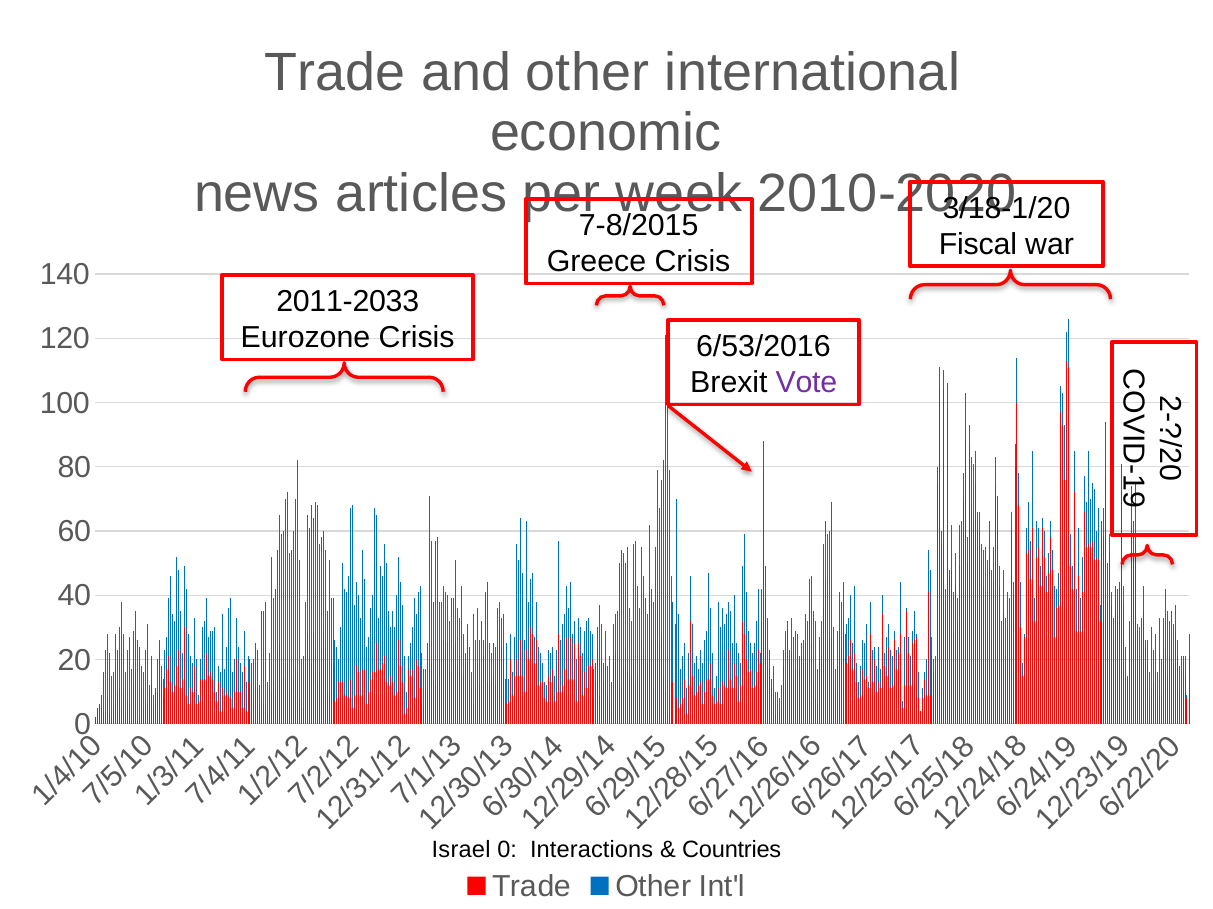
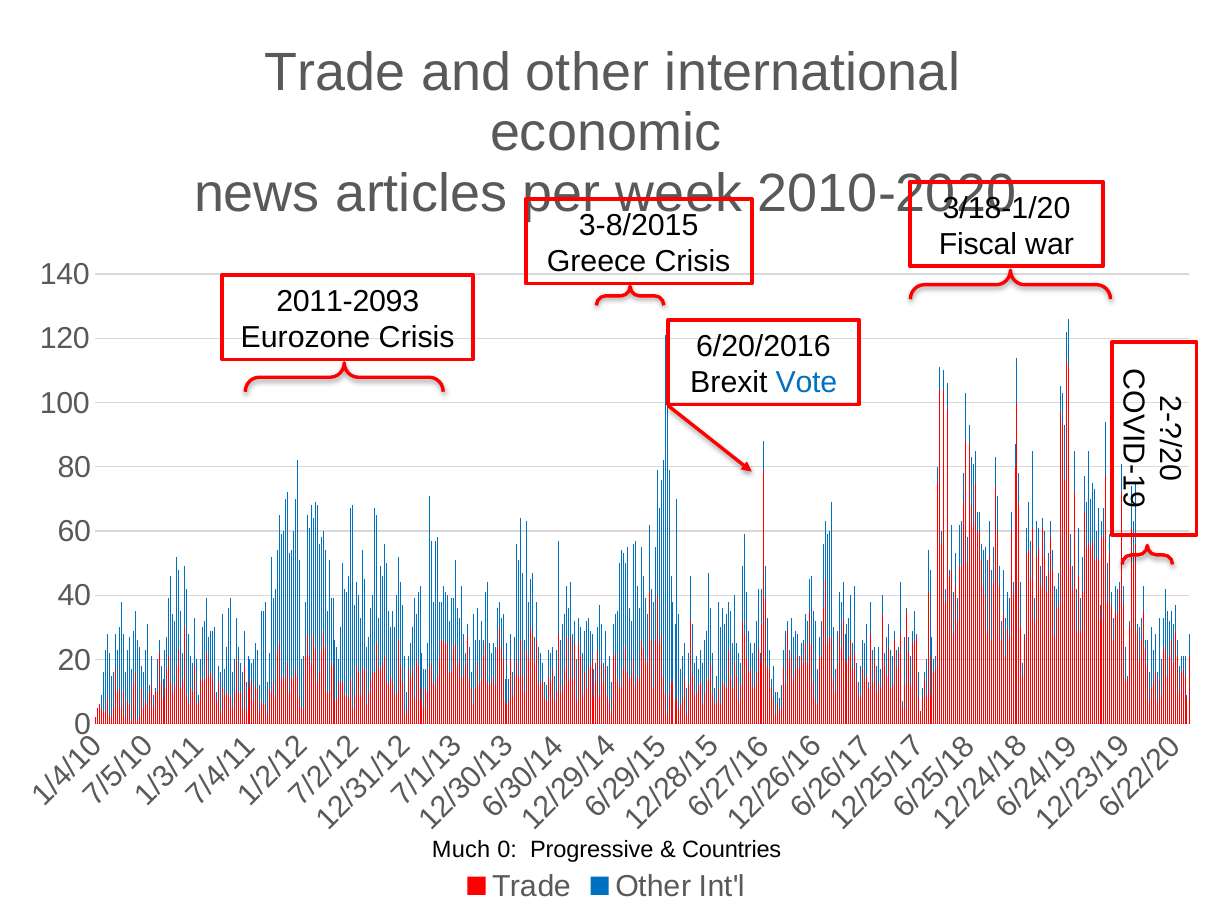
7-8/2015: 7-8/2015 -> 3-8/2015
2011-2033: 2011-2033 -> 2011-2093
6/53/2016: 6/53/2016 -> 6/20/2016
Vote colour: purple -> blue
Israel: Israel -> Much
Interactions: Interactions -> Progressive
